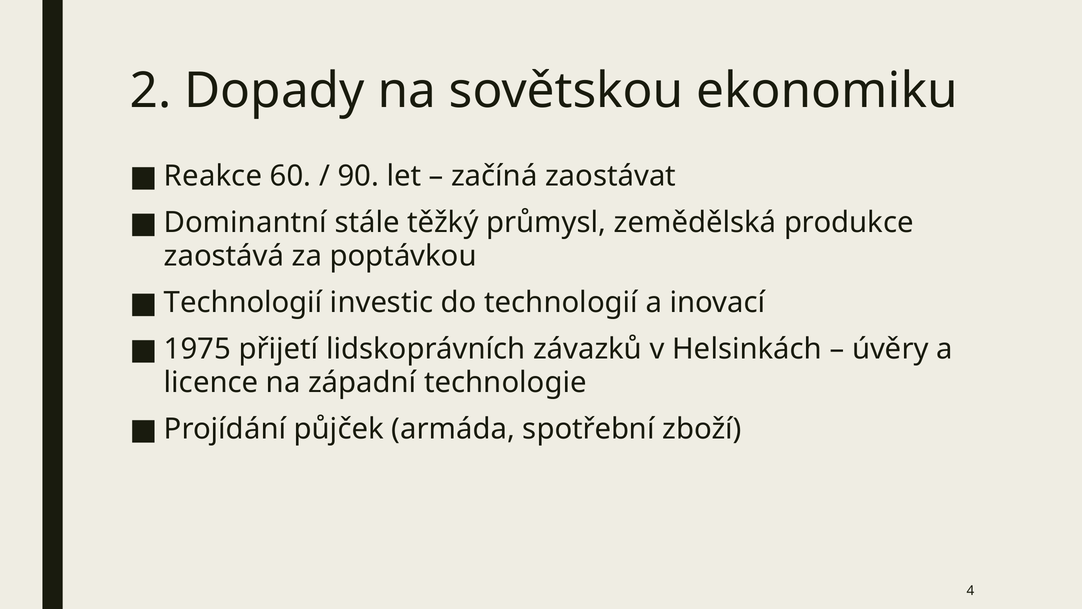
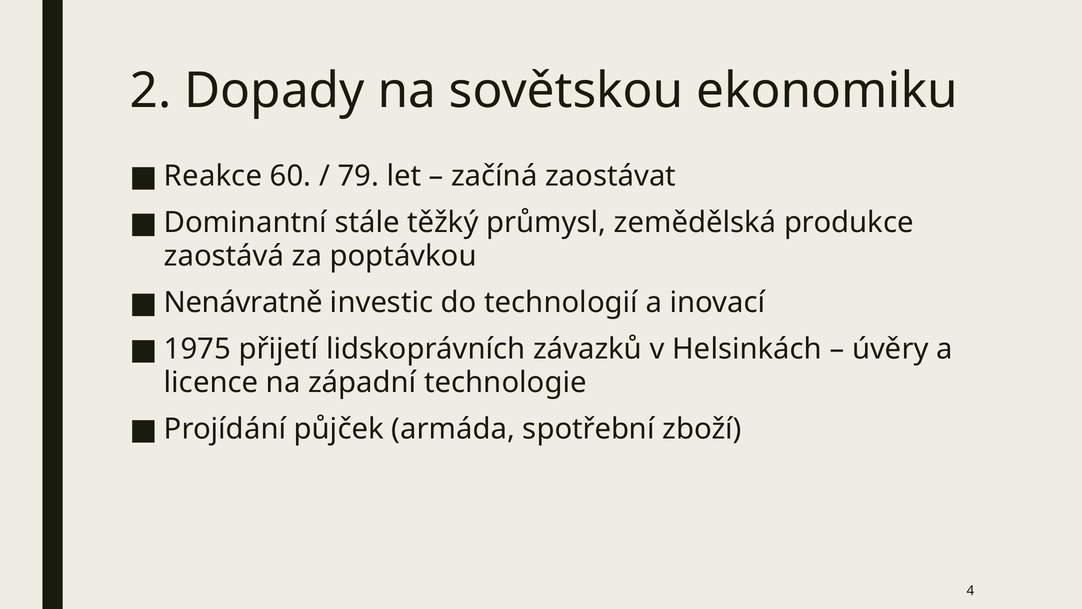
90: 90 -> 79
Technologií at (243, 302): Technologií -> Nenávratně
